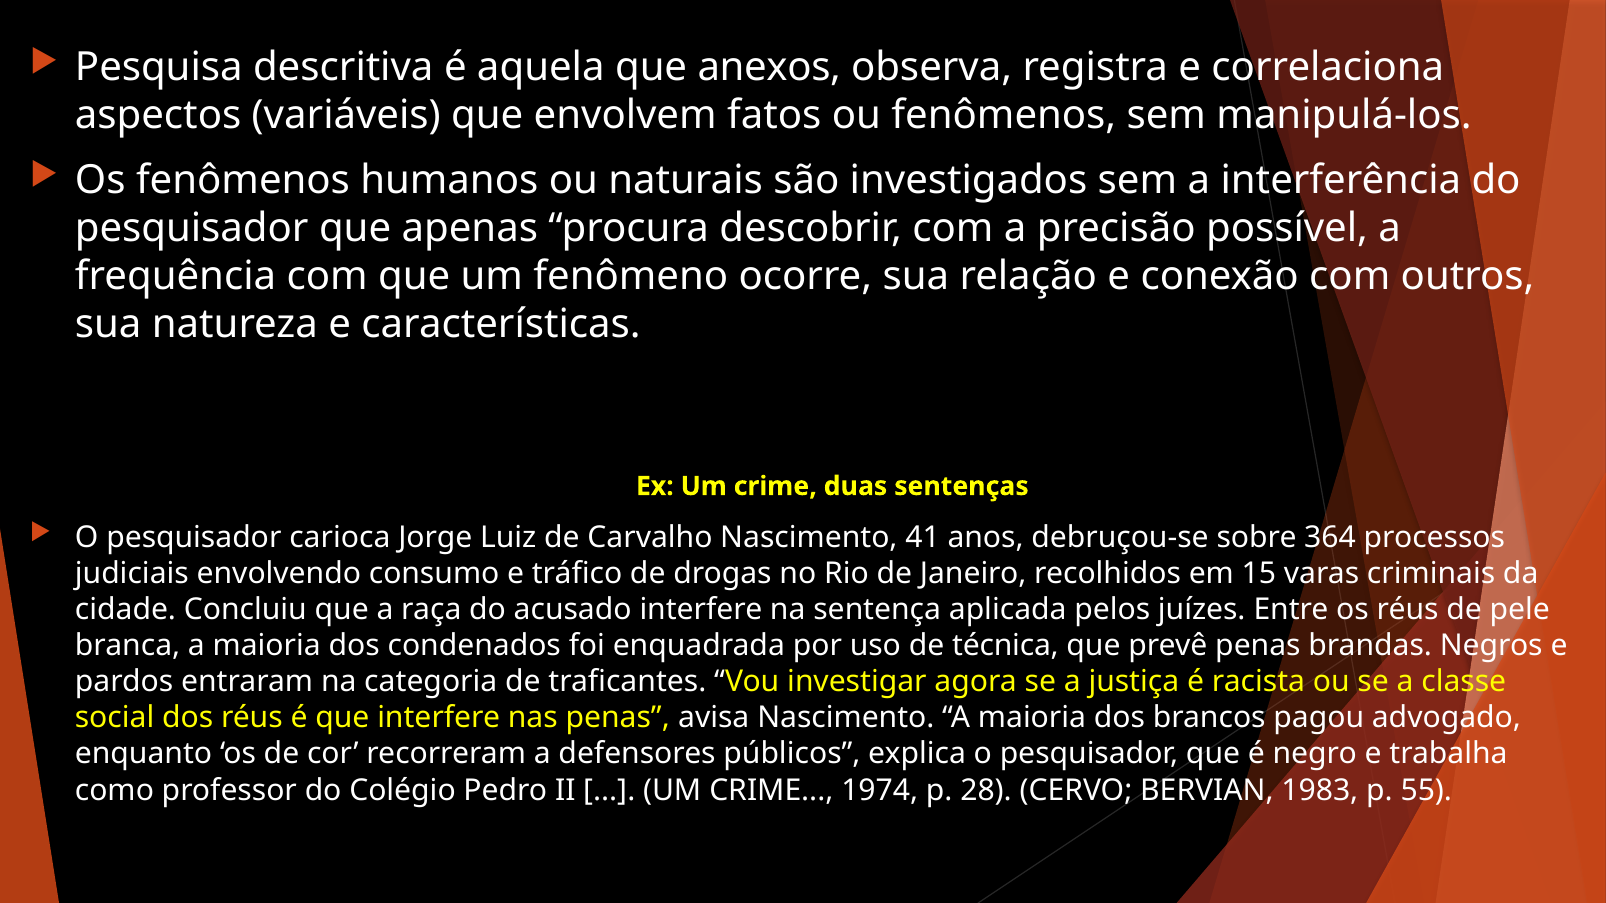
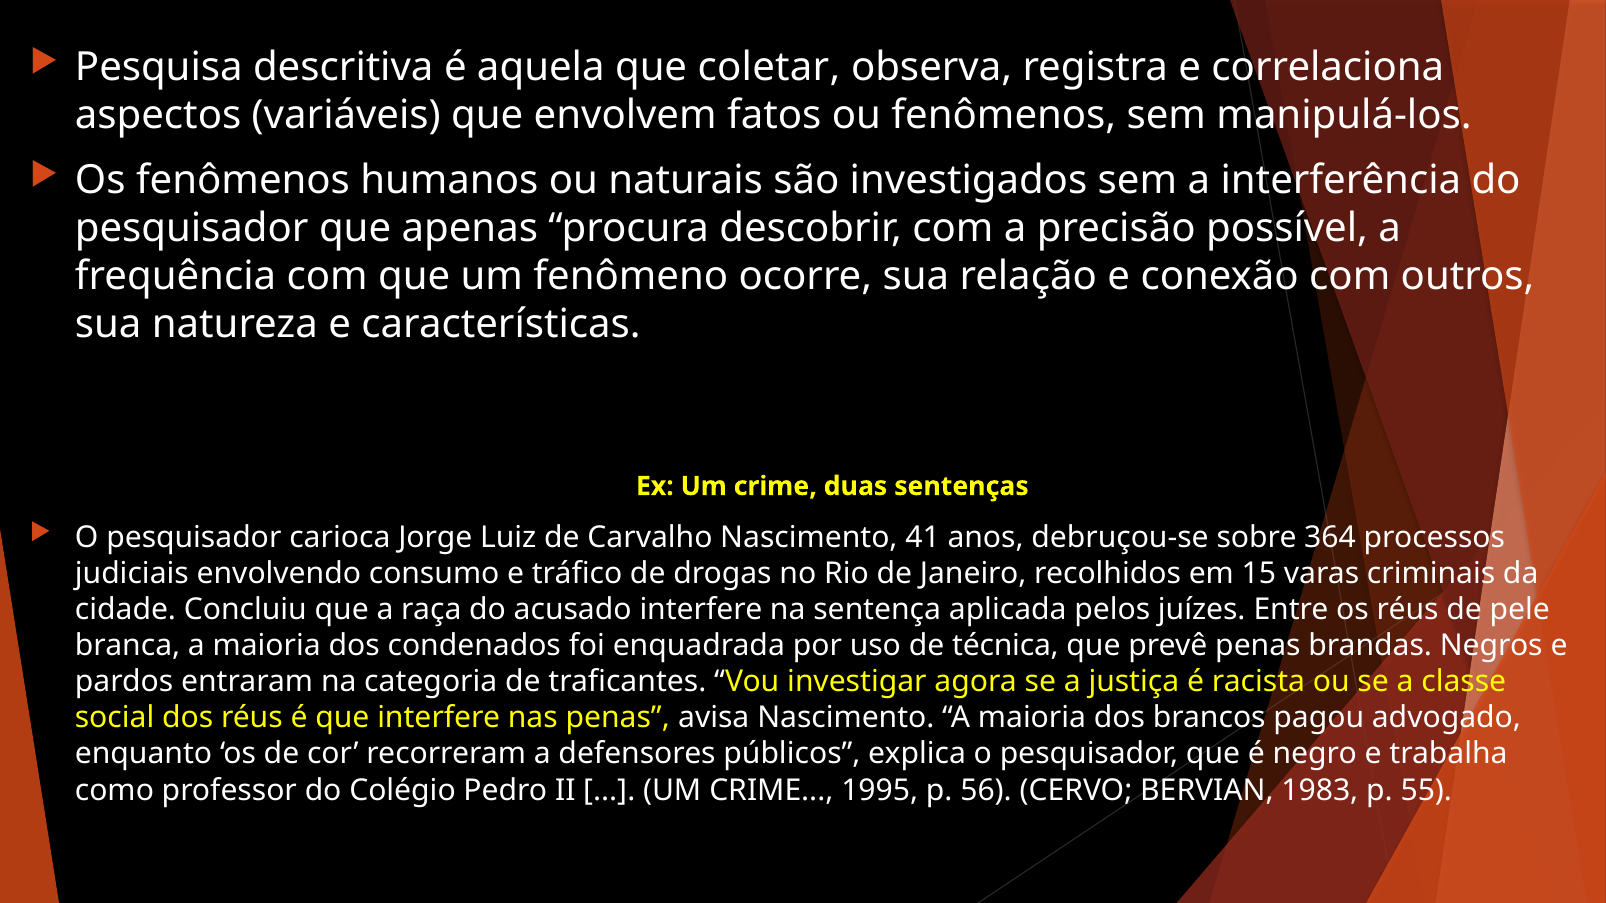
anexos: anexos -> coletar
1974: 1974 -> 1995
28: 28 -> 56
